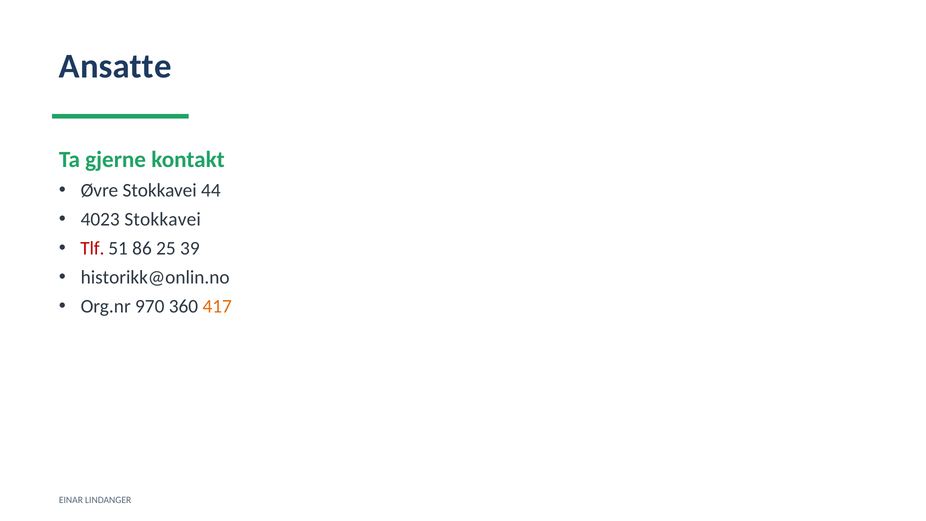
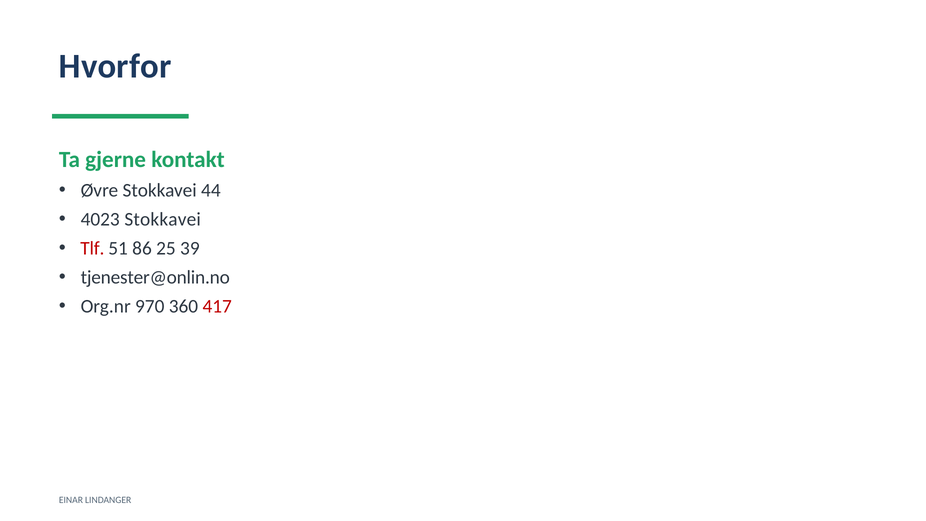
Ansatte: Ansatte -> Hvorfor
historikk@onlin.no: historikk@onlin.no -> tjenester@onlin.no
417 colour: orange -> red
